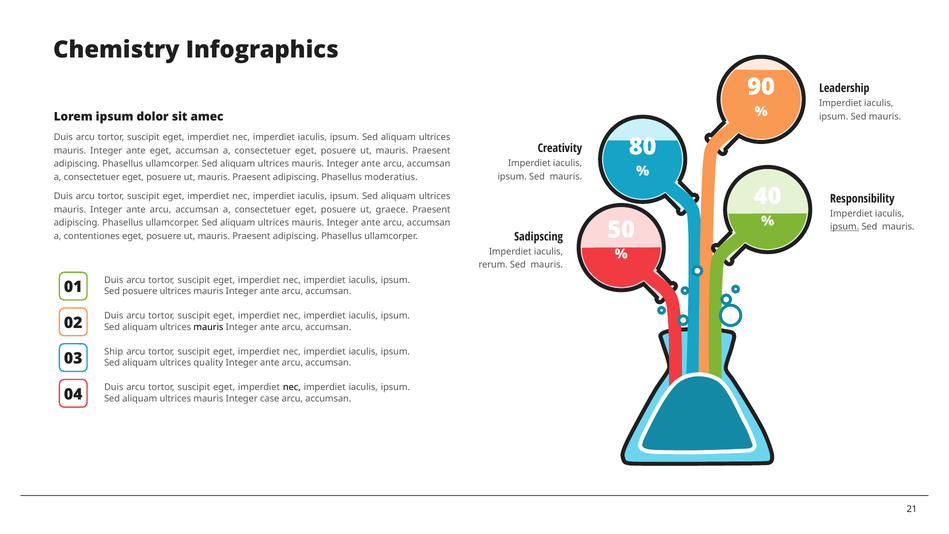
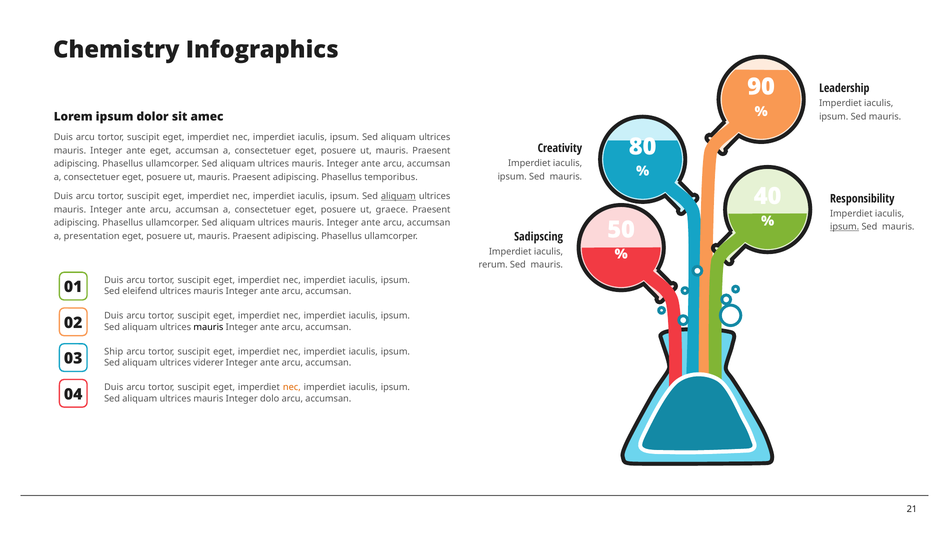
moderatius: moderatius -> temporibus
aliquam at (398, 196) underline: none -> present
contentiones: contentiones -> presentation
Sed posuere: posuere -> eleifend
quality: quality -> viderer
nec at (292, 387) colour: black -> orange
case: case -> dolo
